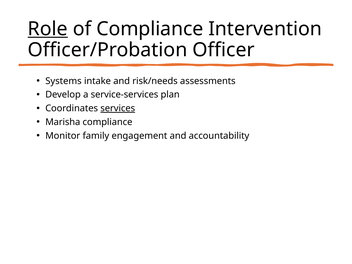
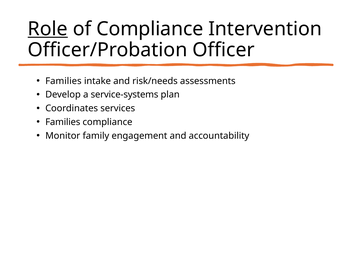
Systems at (63, 81): Systems -> Families
service-services: service-services -> service-systems
services underline: present -> none
Marisha at (63, 122): Marisha -> Families
